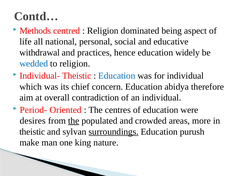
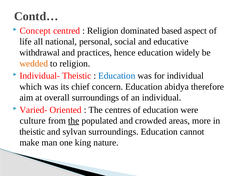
Methods: Methods -> Concept
being: being -> based
wedded colour: blue -> orange
overall contradiction: contradiction -> surroundings
Period-: Period- -> Varied-
desires: desires -> culture
surroundings at (114, 132) underline: present -> none
purush: purush -> cannot
